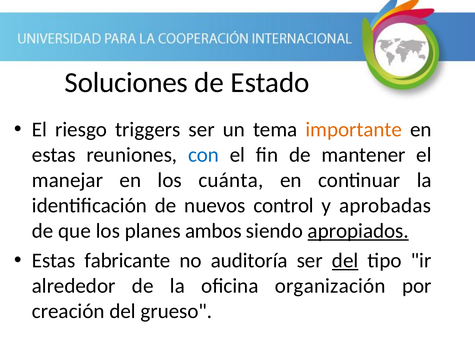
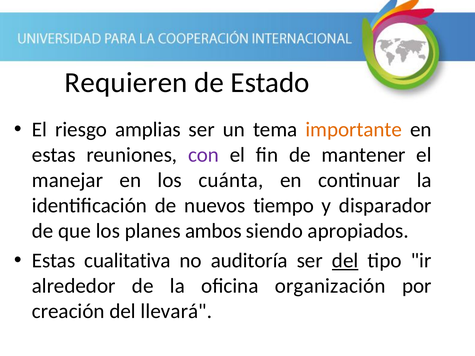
Soluciones: Soluciones -> Requieren
triggers: triggers -> amplias
con colour: blue -> purple
control: control -> tiempo
aprobadas: aprobadas -> disparador
apropiados underline: present -> none
fabricante: fabricante -> cualitativa
grueso: grueso -> llevará
